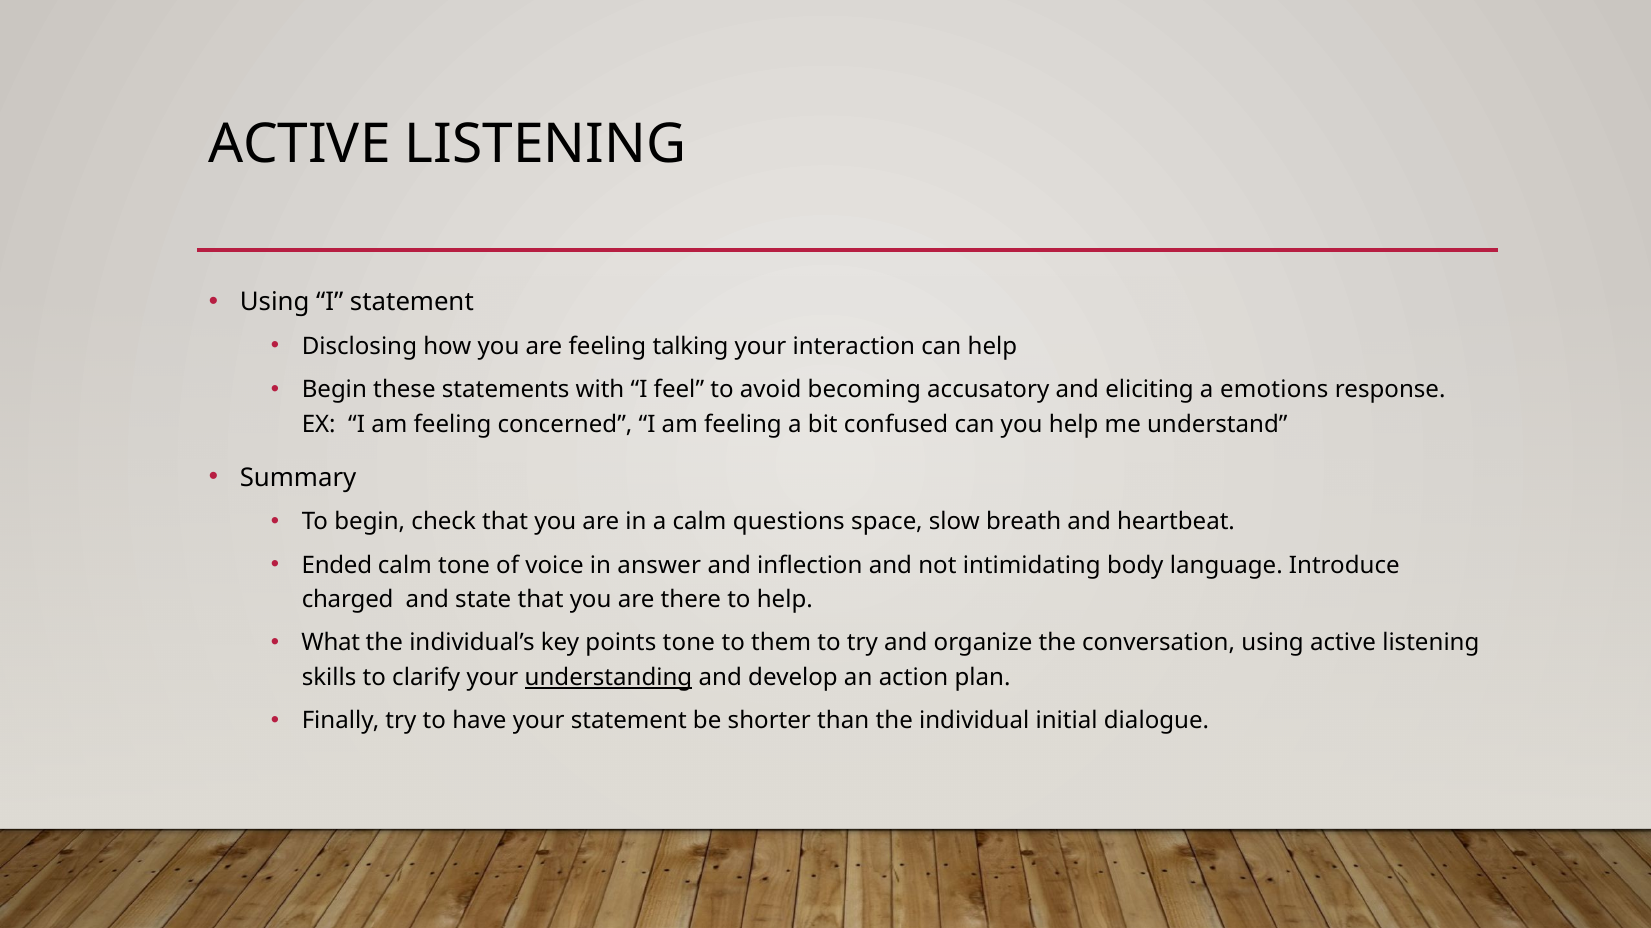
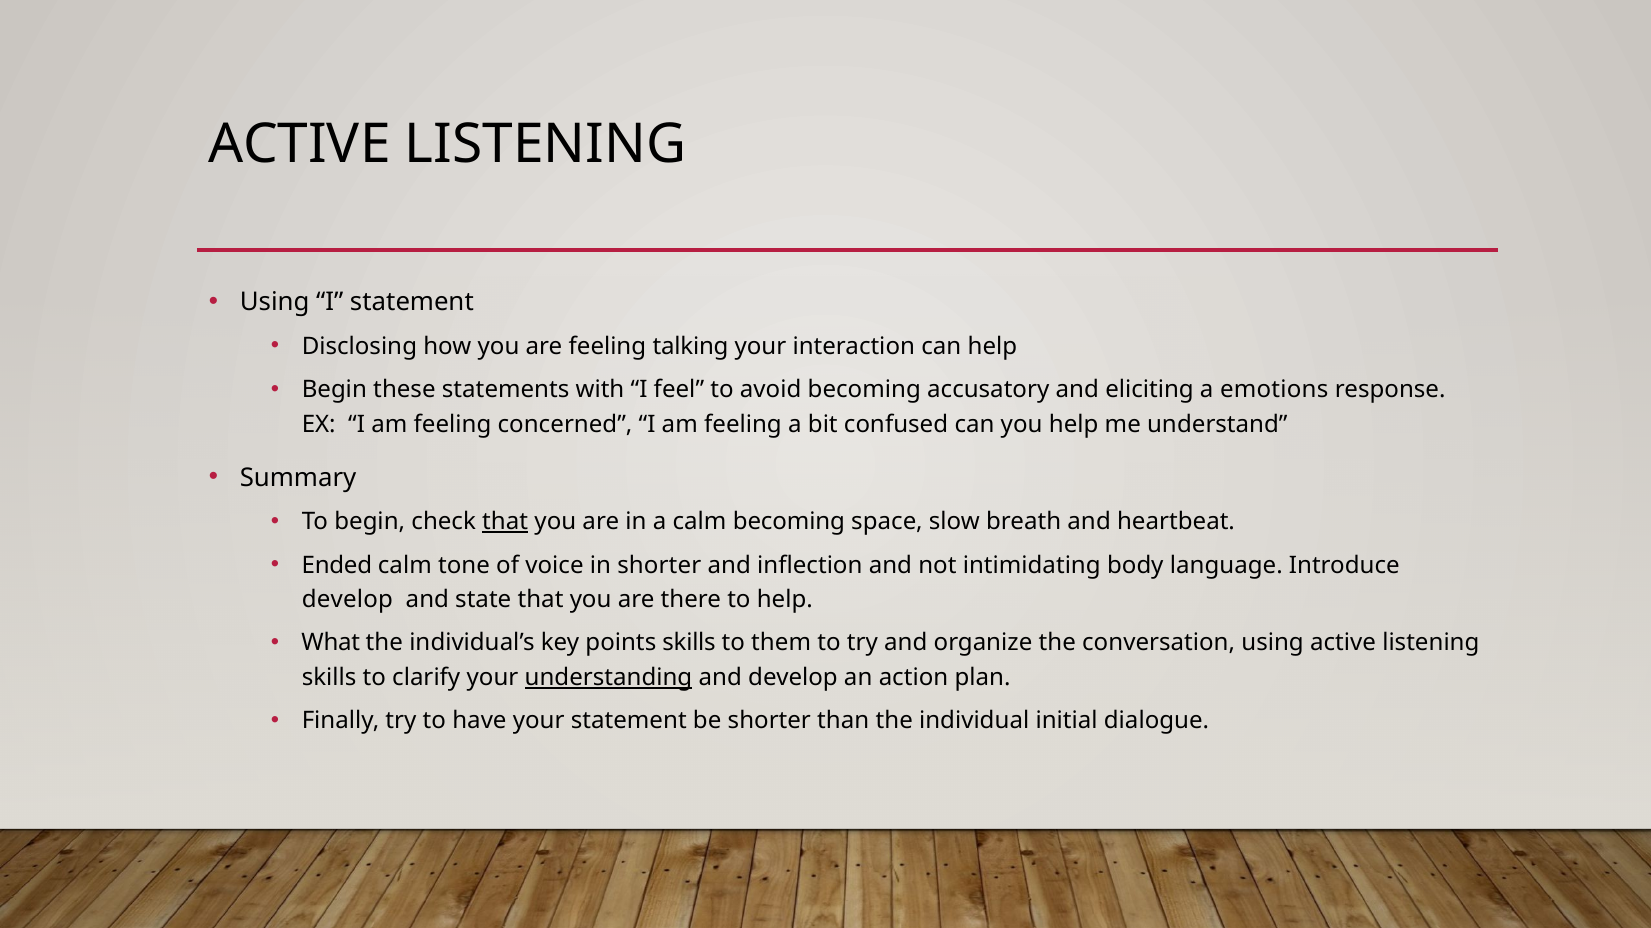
that at (505, 522) underline: none -> present
calm questions: questions -> becoming
in answer: answer -> shorter
charged at (348, 600): charged -> develop
points tone: tone -> skills
